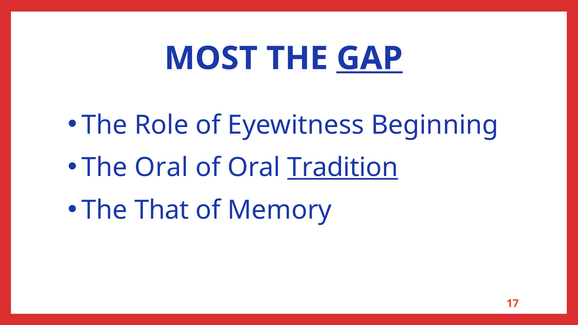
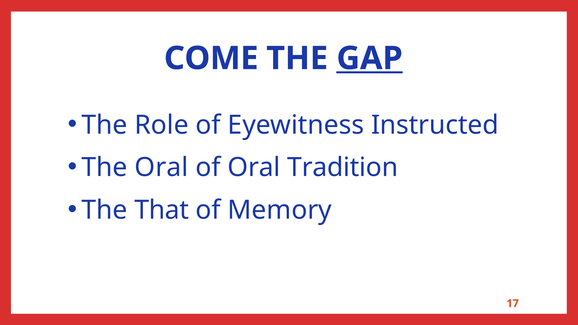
MOST: MOST -> COME
Beginning: Beginning -> Instructed
Tradition underline: present -> none
